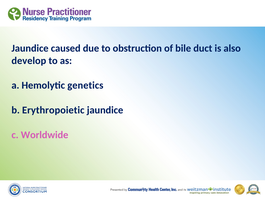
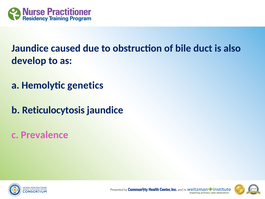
Erythropoietic: Erythropoietic -> Reticulocytosis
Worldwide: Worldwide -> Prevalence
